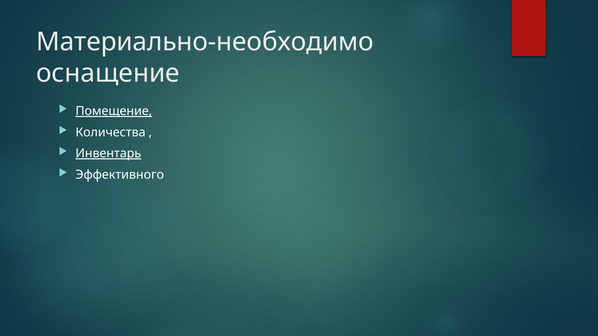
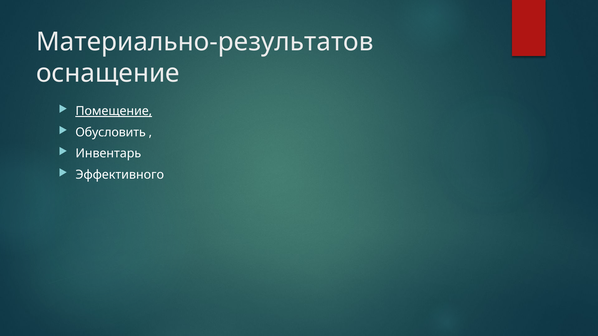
Материально-необходимо: Материально-необходимо -> Материально-результатов
Количества: Количества -> Обусловить
Инвентарь underline: present -> none
